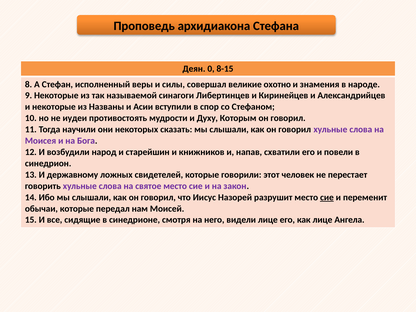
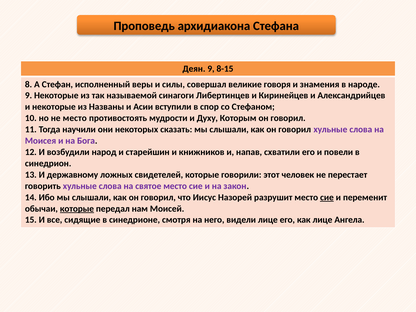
Деян 0: 0 -> 9
охотно: охотно -> говоря
не иудеи: иудеи -> место
которые at (77, 209) underline: none -> present
